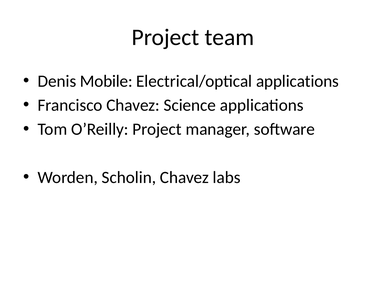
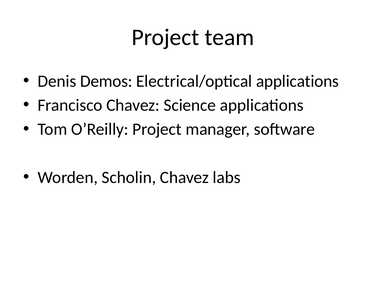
Mobile: Mobile -> Demos
